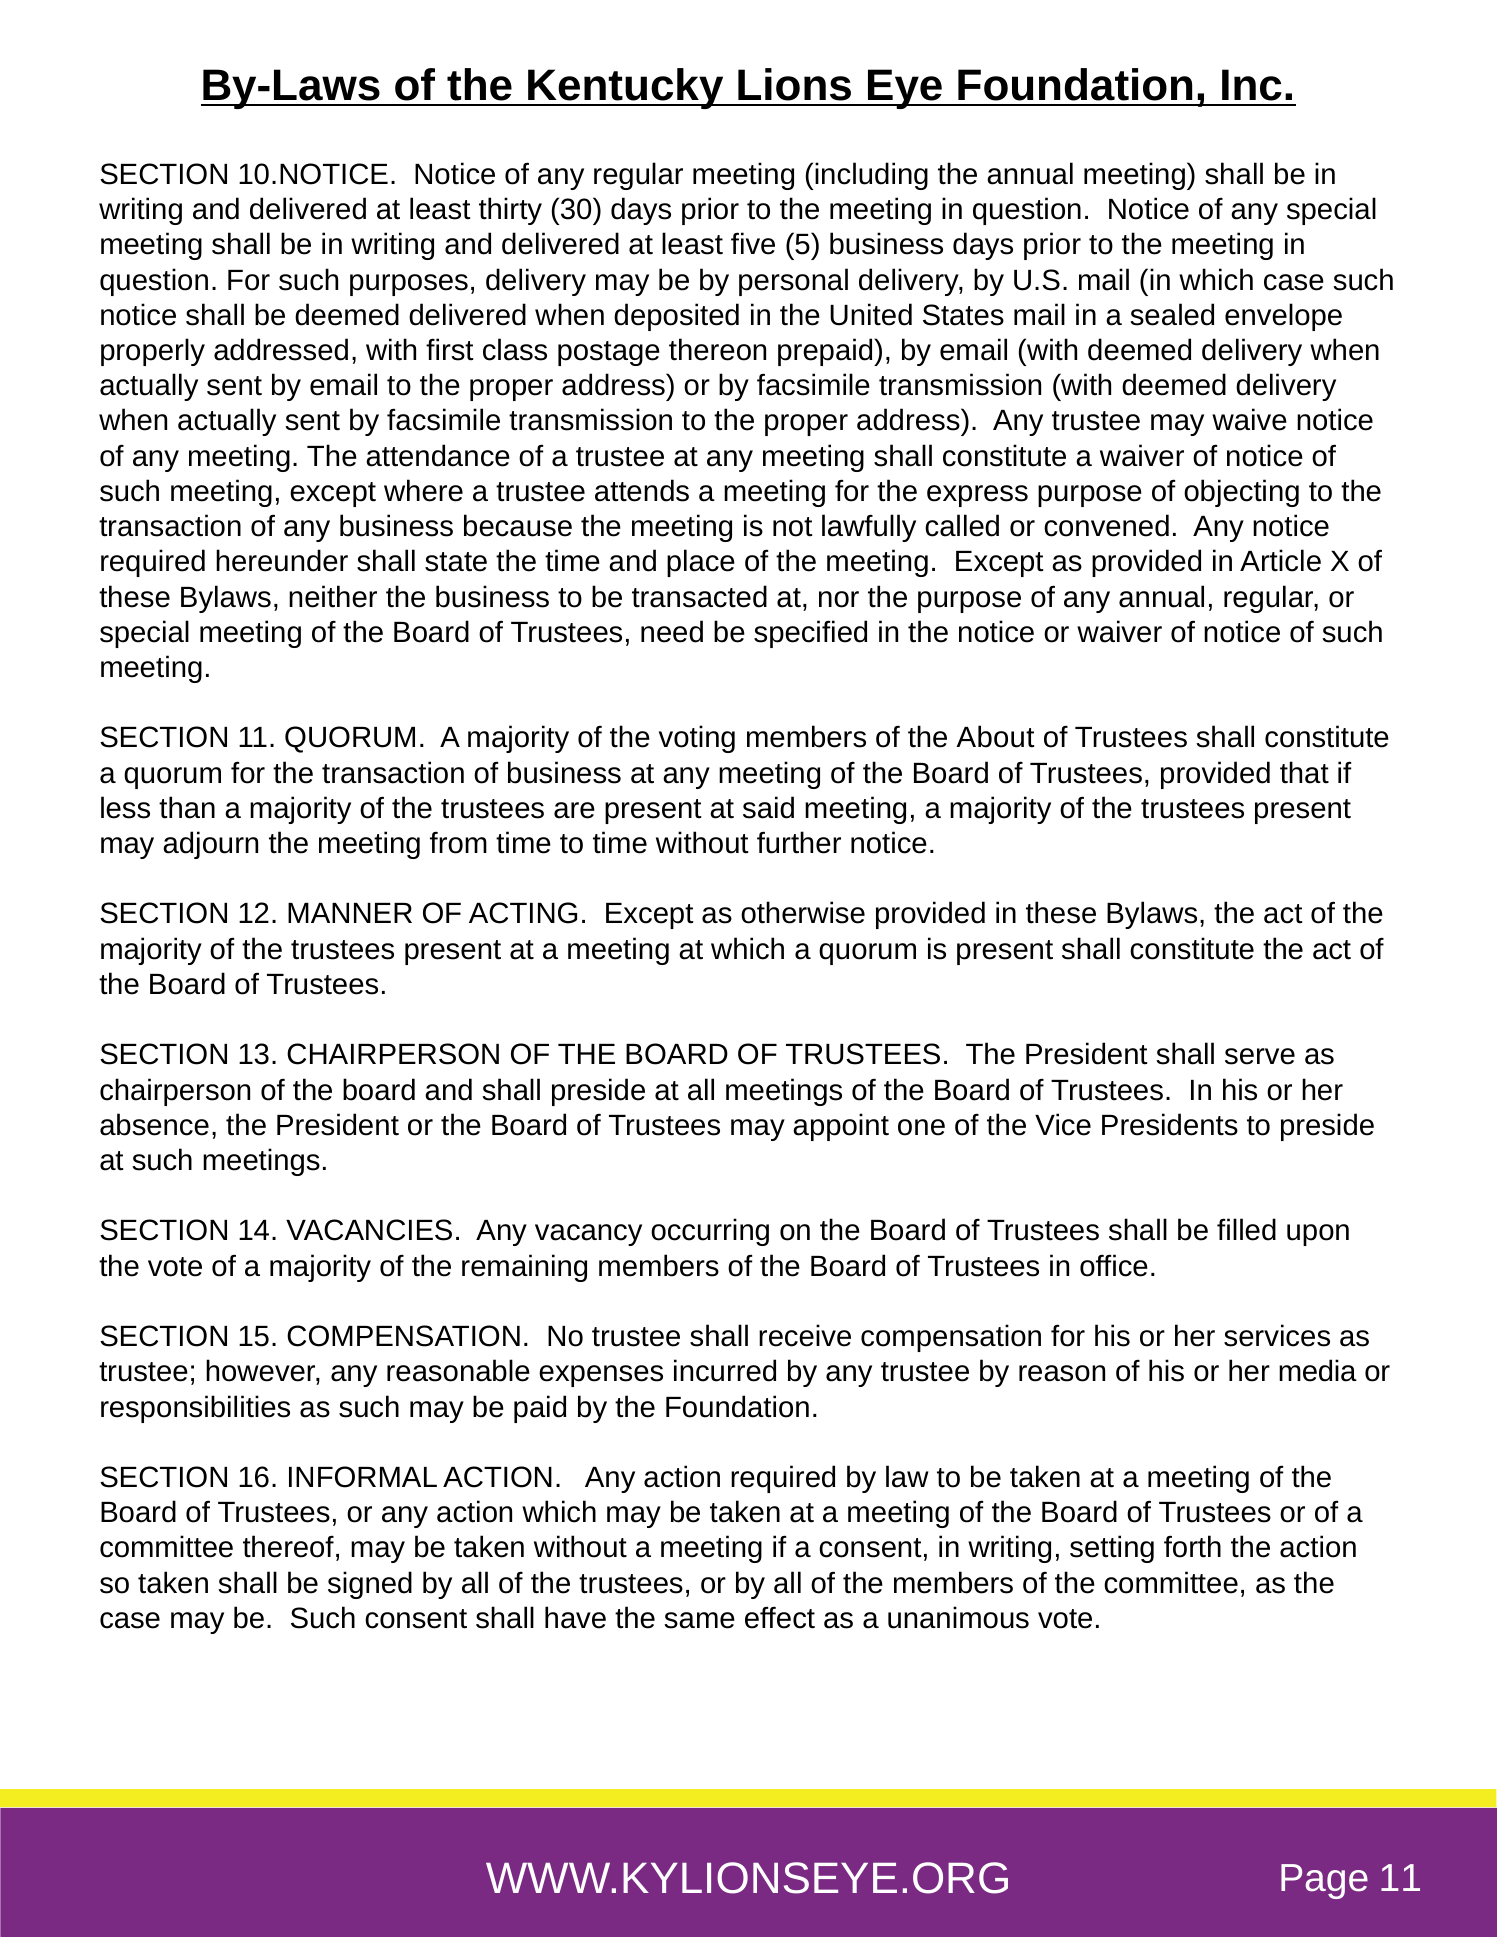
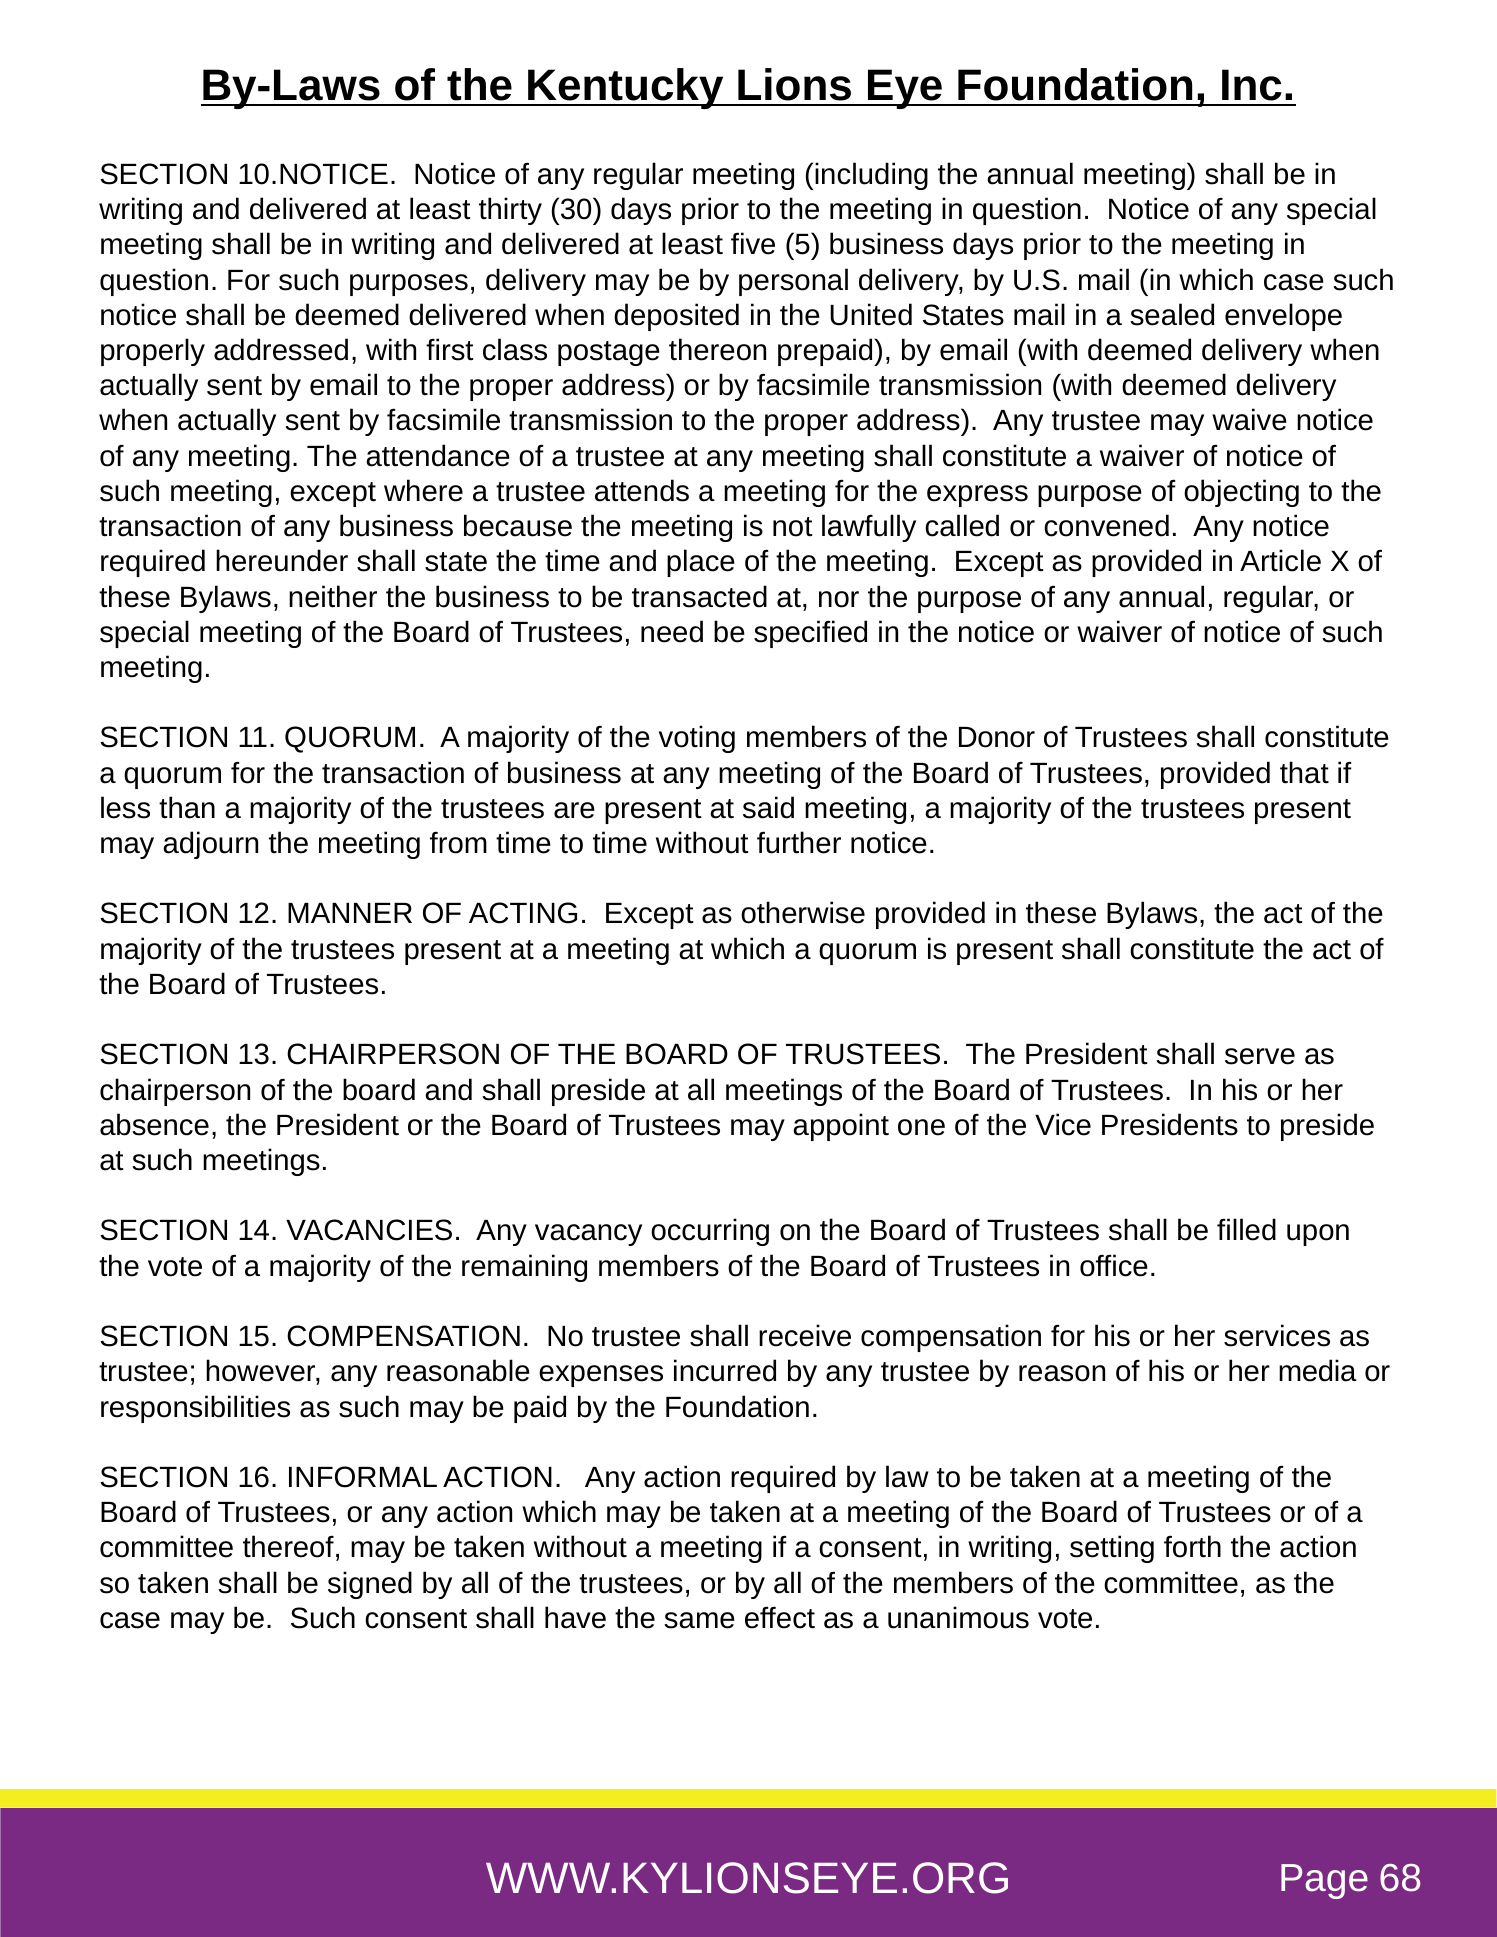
About: About -> Donor
Page 11: 11 -> 68
